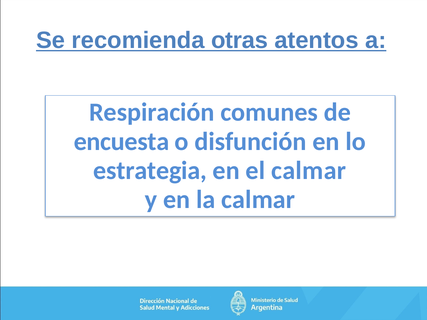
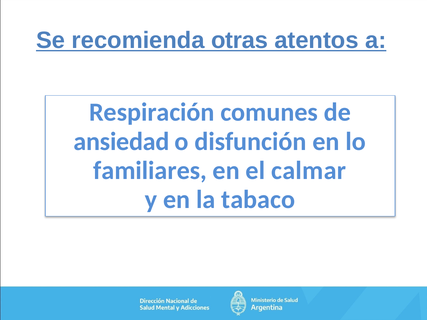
encuesta: encuesta -> ansiedad
estrategia: estrategia -> familiares
la calmar: calmar -> tabaco
